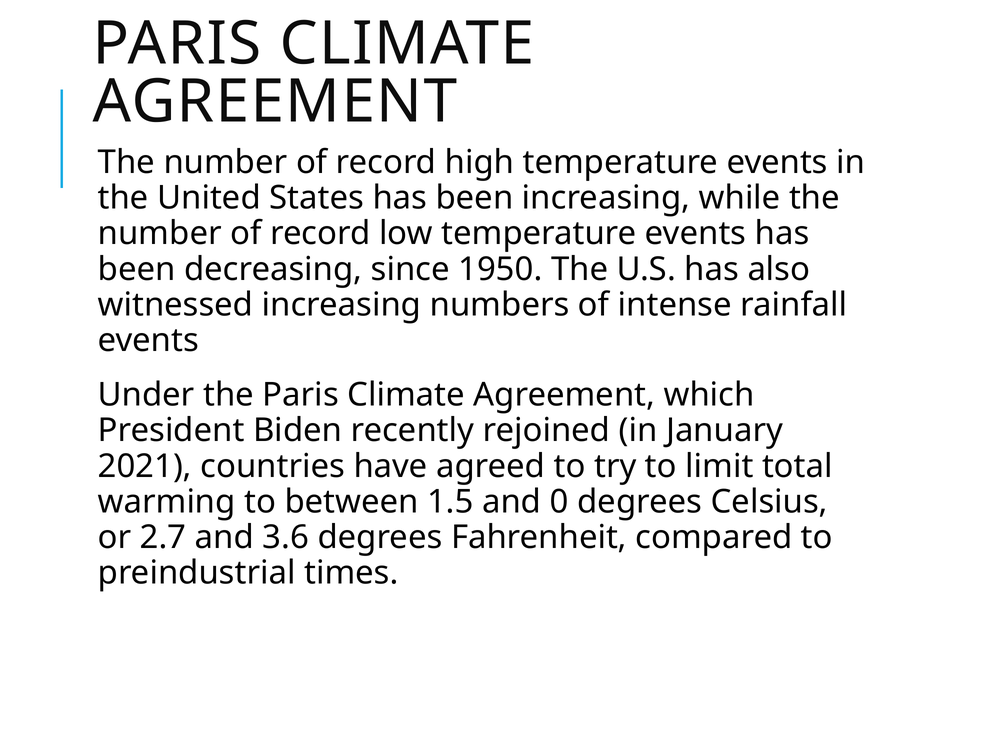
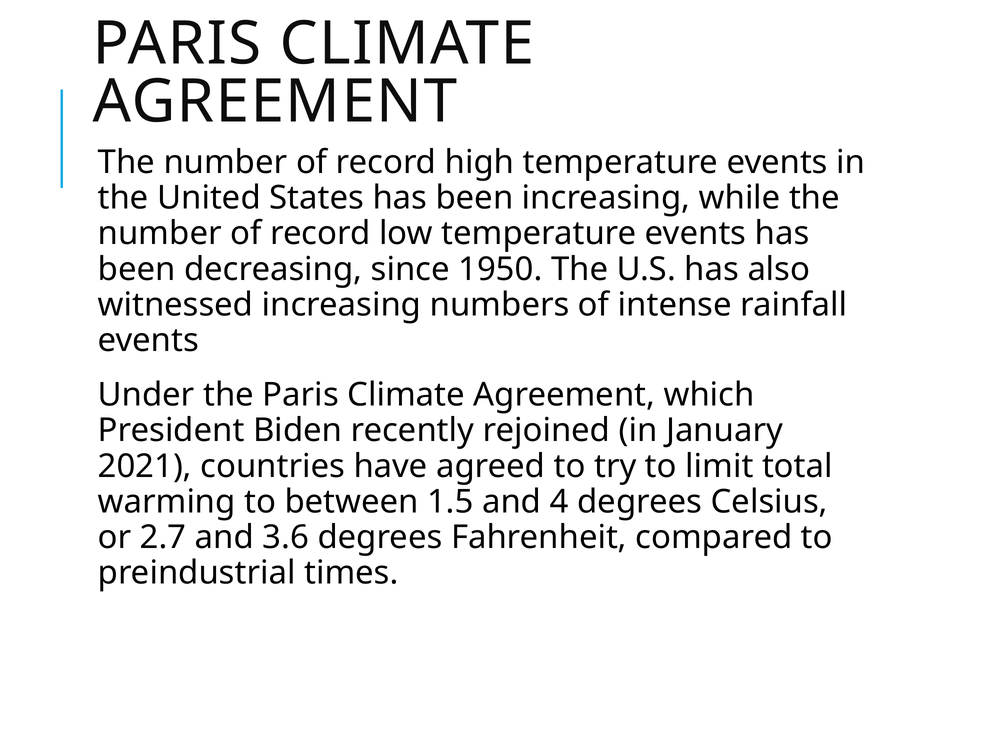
0: 0 -> 4
